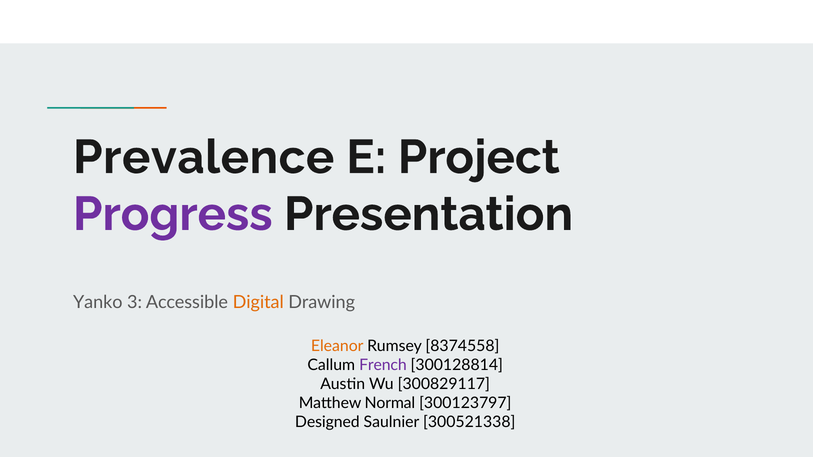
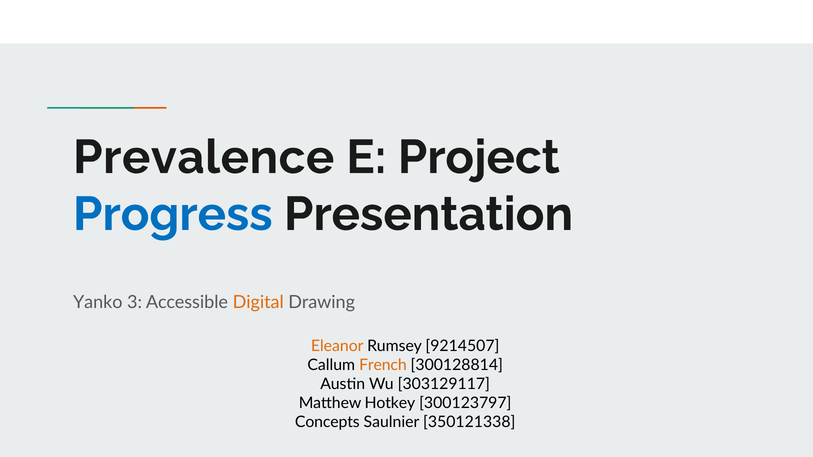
Progress colour: purple -> blue
8374558: 8374558 -> 9214507
French colour: purple -> orange
300829117: 300829117 -> 303129117
Normal: Normal -> Hotkey
Designed: Designed -> Concepts
300521338: 300521338 -> 350121338
